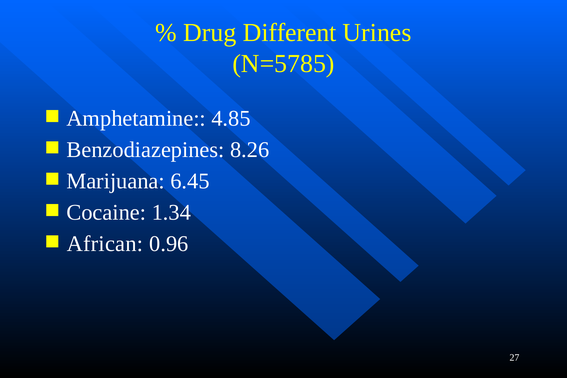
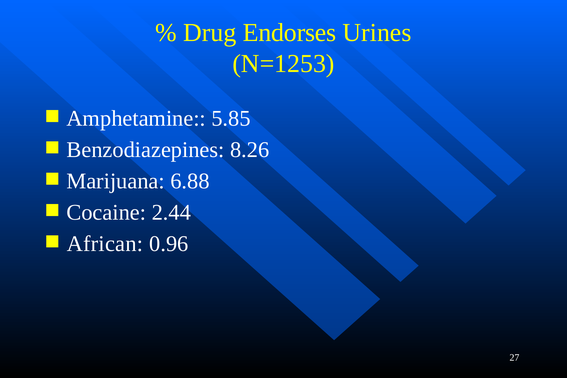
Different: Different -> Endorses
N=5785: N=5785 -> N=1253
4.85: 4.85 -> 5.85
6.45: 6.45 -> 6.88
1.34: 1.34 -> 2.44
